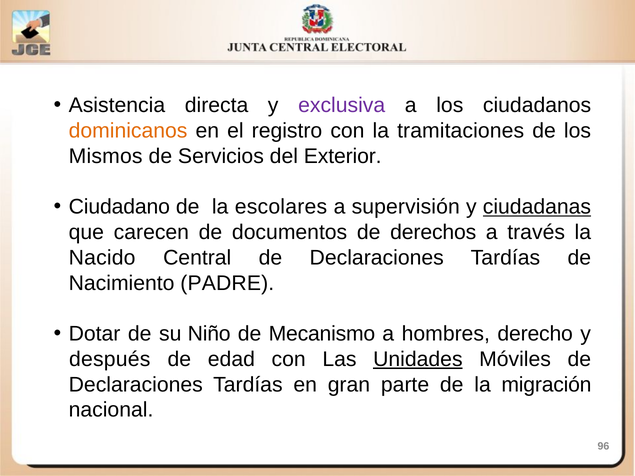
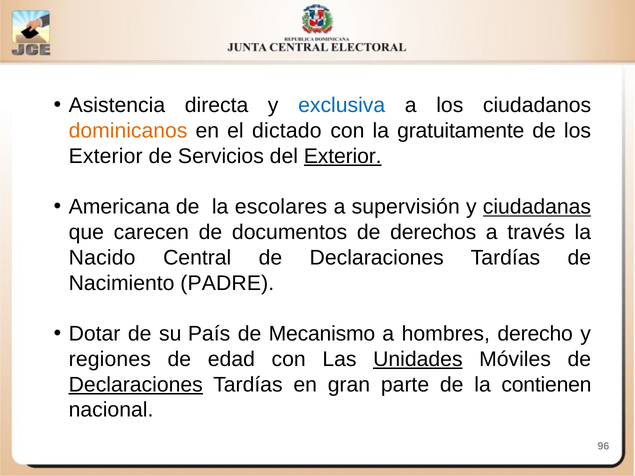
exclusiva colour: purple -> blue
registro: registro -> dictado
tramitaciones: tramitaciones -> gratuitamente
Mismos at (106, 156): Mismos -> Exterior
Exterior at (343, 156) underline: none -> present
Ciudadano: Ciudadano -> Americana
Niño: Niño -> País
después: después -> regiones
Declaraciones at (136, 385) underline: none -> present
migración: migración -> contienen
